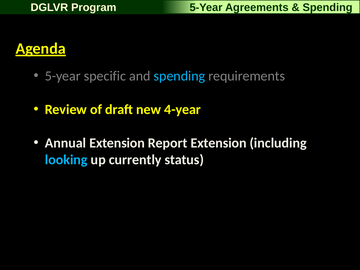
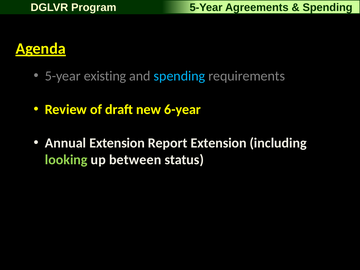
specific: specific -> existing
4-year: 4-year -> 6-year
looking colour: light blue -> light green
currently: currently -> between
